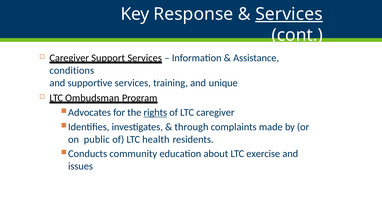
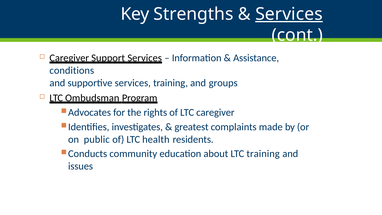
Response: Response -> Strengths
unique: unique -> groups
rights underline: present -> none
through: through -> greatest
LTC exercise: exercise -> training
